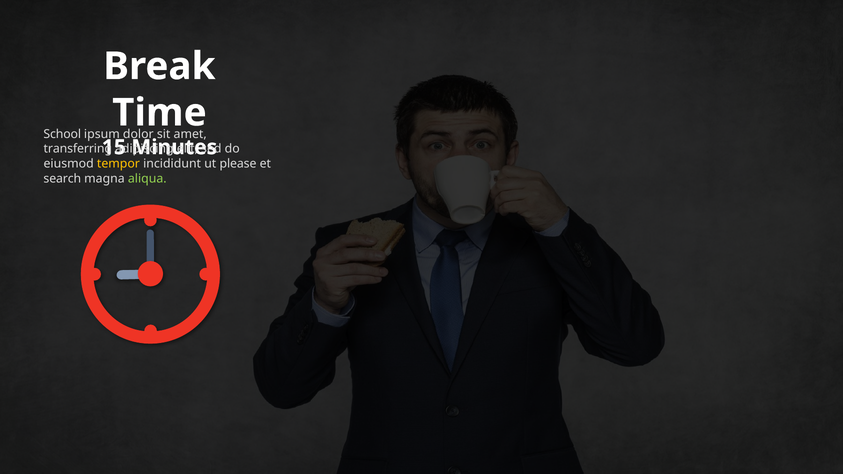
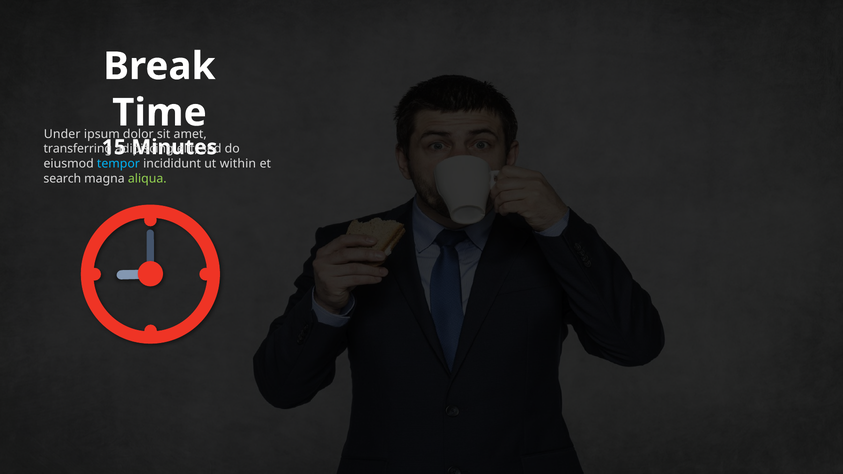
School: School -> Under
tempor colour: yellow -> light blue
please: please -> within
